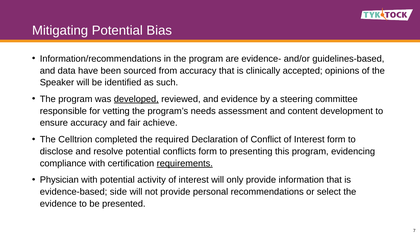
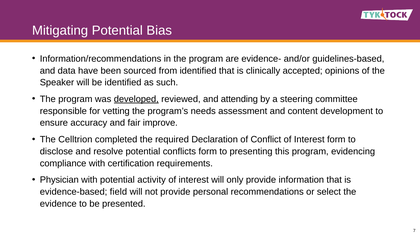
from accuracy: accuracy -> identified
and evidence: evidence -> attending
achieve: achieve -> improve
requirements underline: present -> none
side: side -> field
